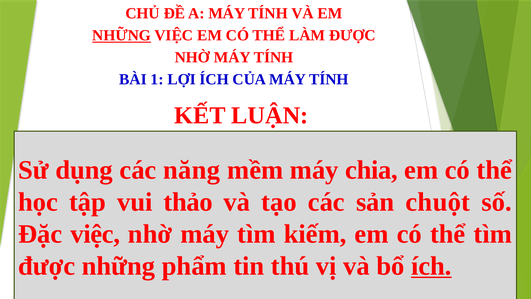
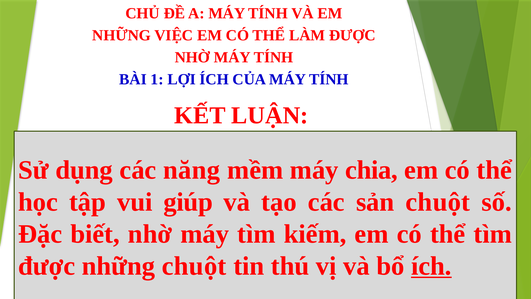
NHỮNG at (122, 35) underline: present -> none
thảo: thảo -> giúp
Đặc việc: việc -> biết
những phẩm: phẩm -> chuột
